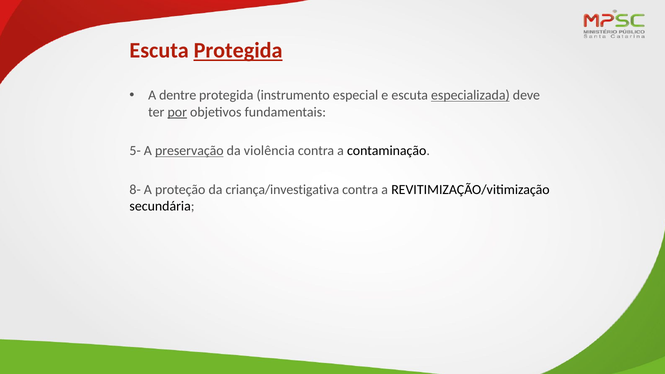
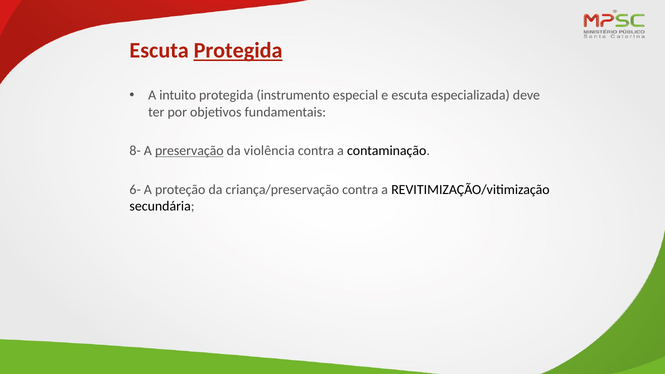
dentre: dentre -> intuito
especializada underline: present -> none
por underline: present -> none
5-: 5- -> 8-
8-: 8- -> 6-
criança/investigativa: criança/investigativa -> criança/preservação
